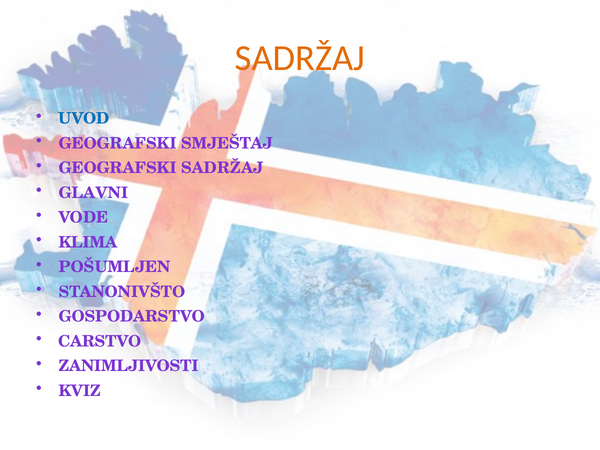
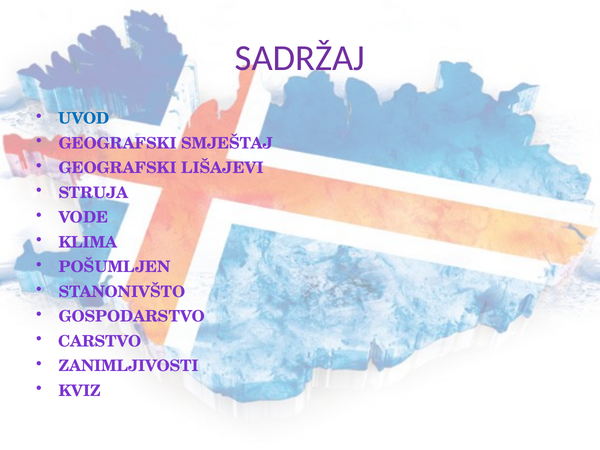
SADRŽAJ at (300, 58) colour: orange -> purple
GEOGRAFSKI SADRŽAJ: SADRŽAJ -> LIŠAJEVI
GLAVNI: GLAVNI -> STRUJA
